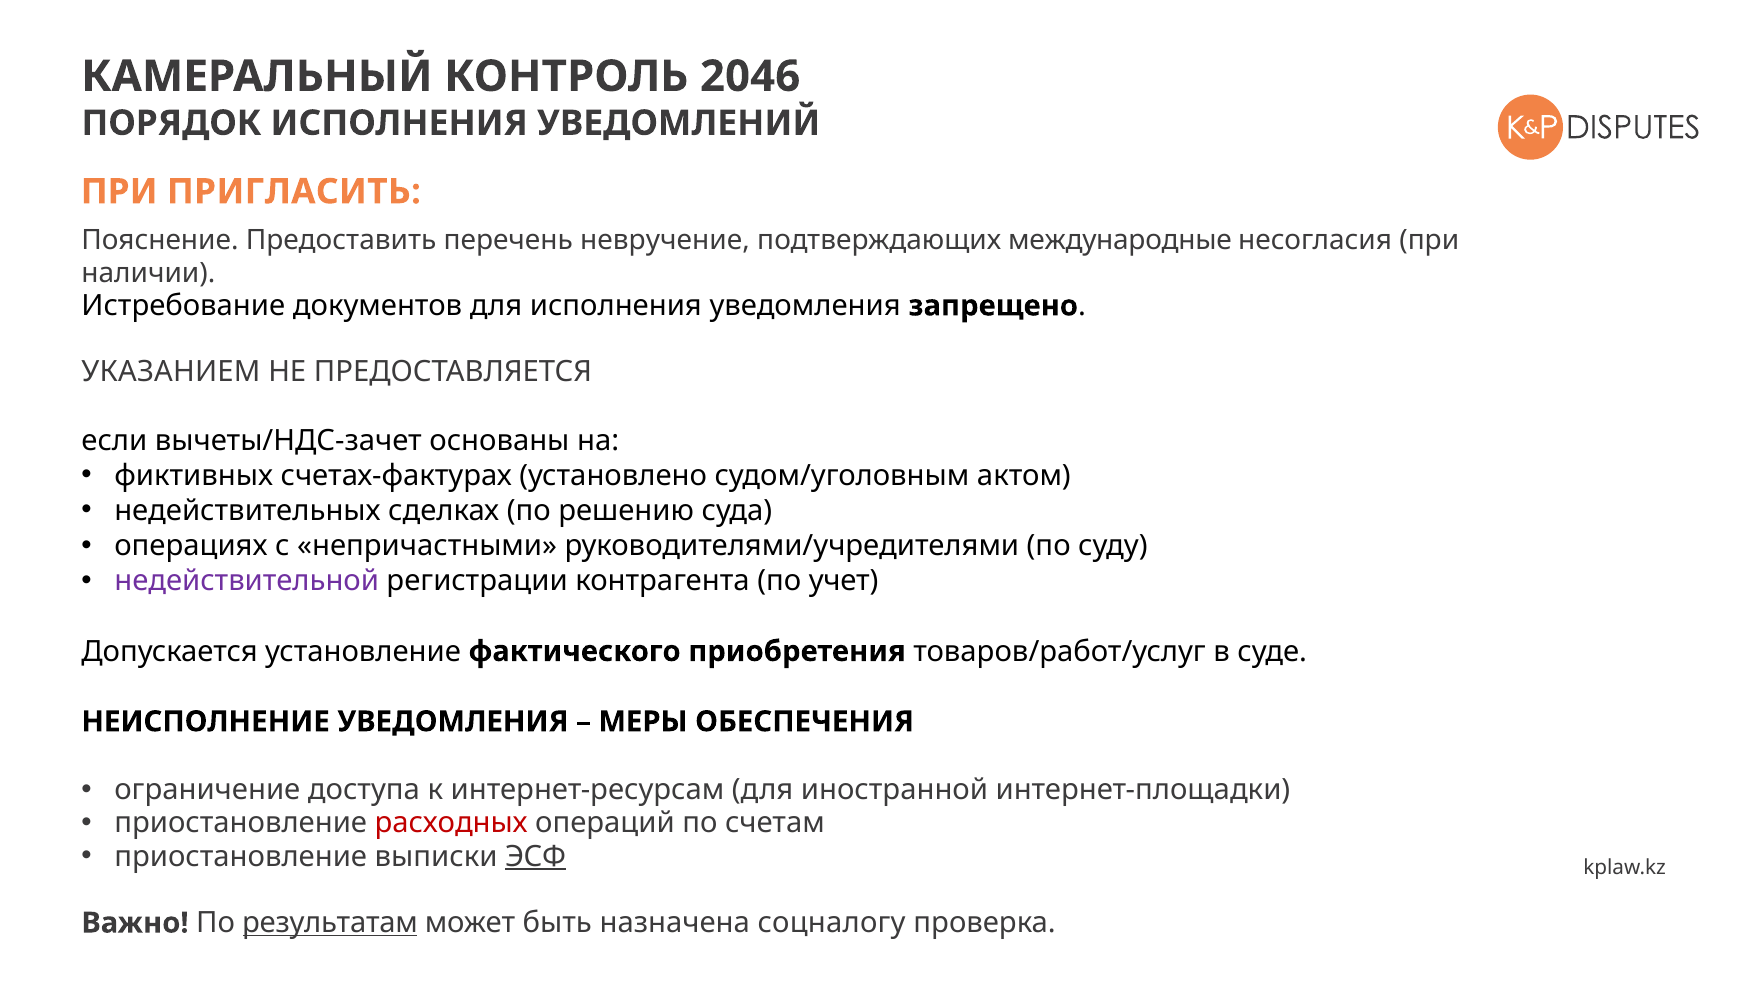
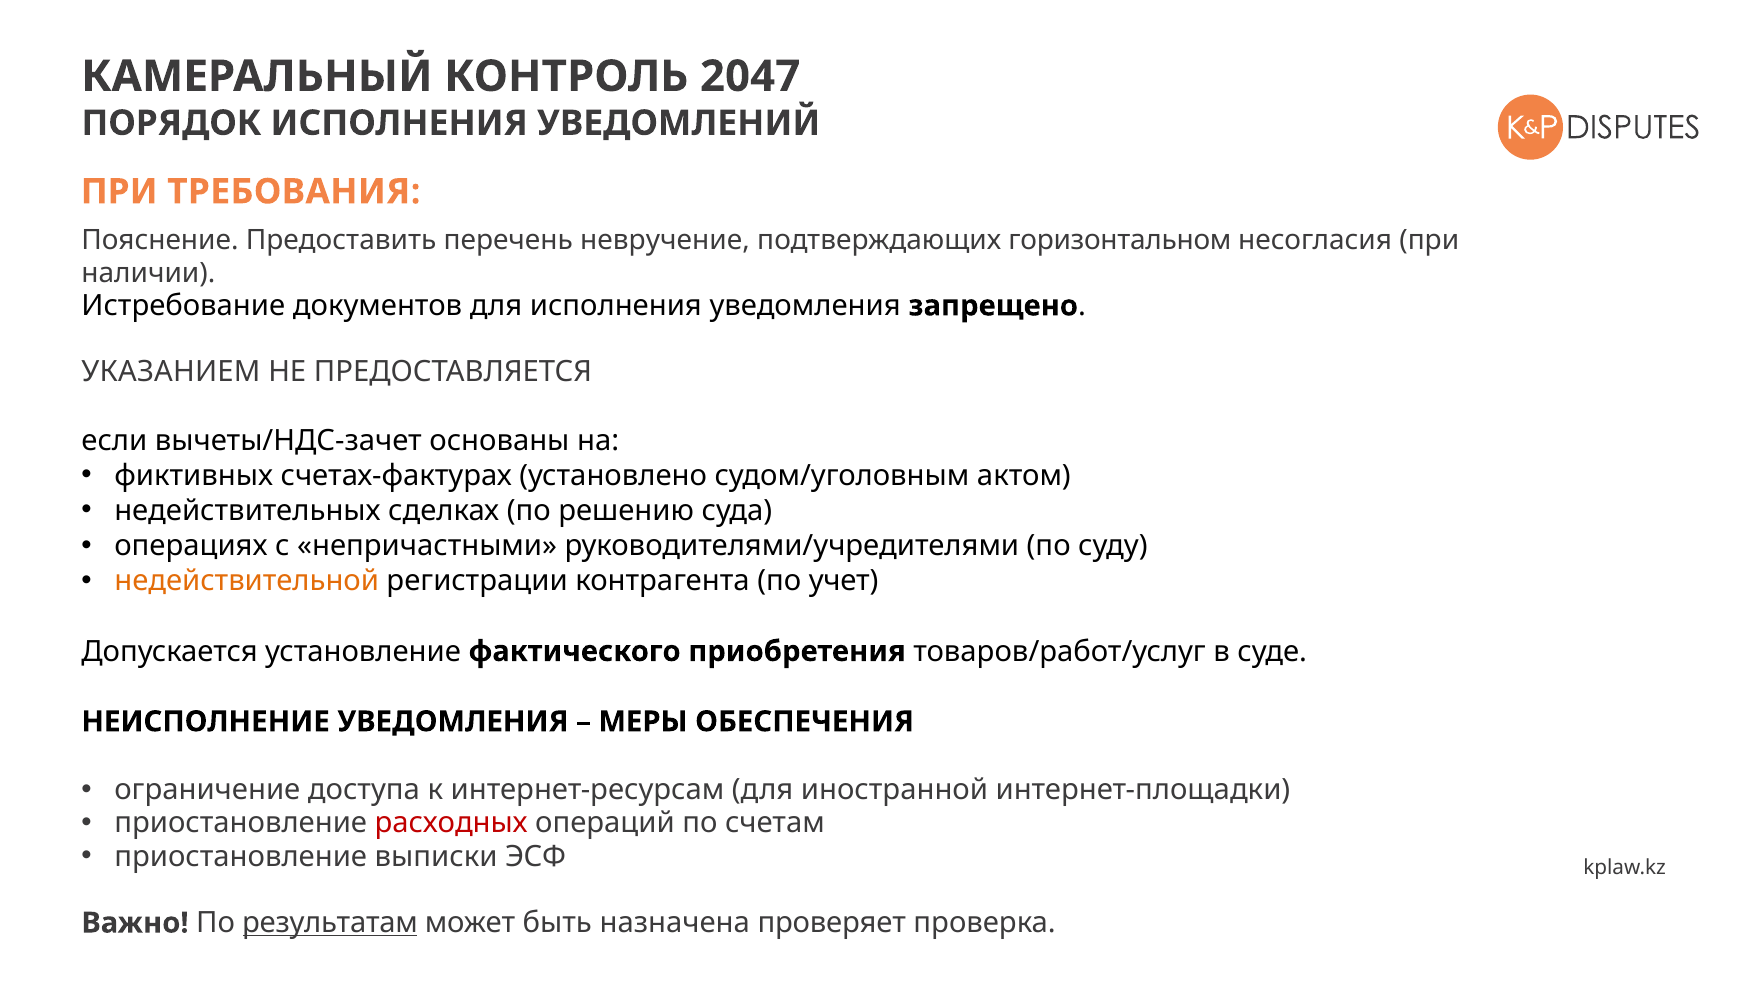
2046: 2046 -> 2047
ПРИГЛАСИТЬ: ПРИГЛАСИТЬ -> ТРЕБОВАНИЯ
международные: международные -> горизонтальном
недействительной colour: purple -> orange
ЭСФ underline: present -> none
соцналогу: соцналогу -> проверяет
